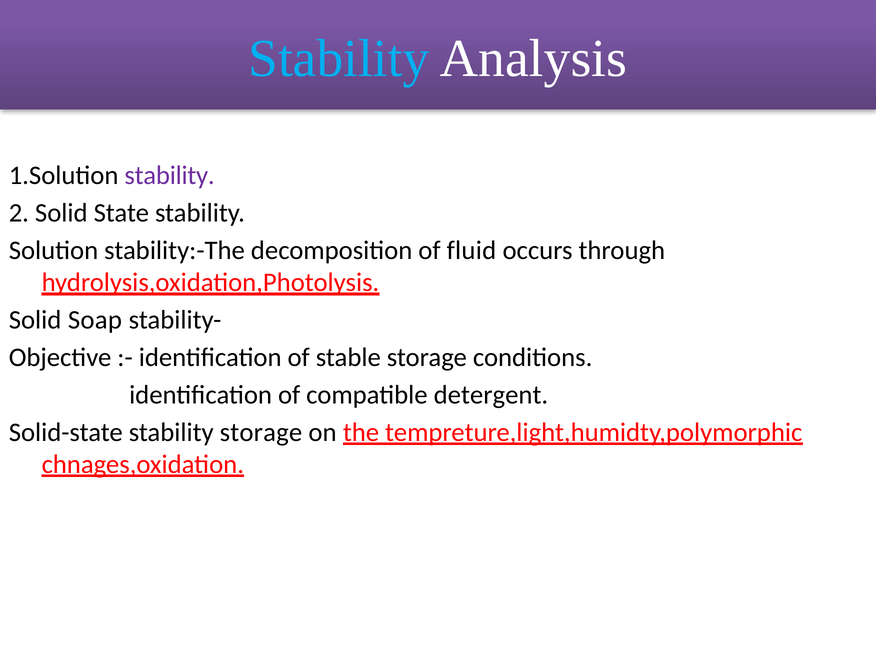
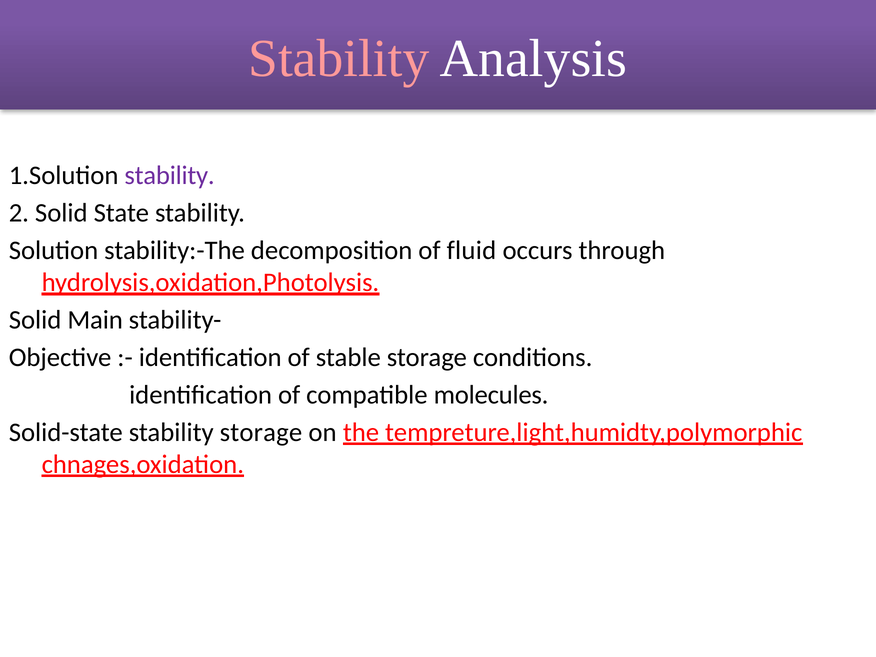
Stability at (339, 58) colour: light blue -> pink
Soap: Soap -> Main
detergent: detergent -> molecules
